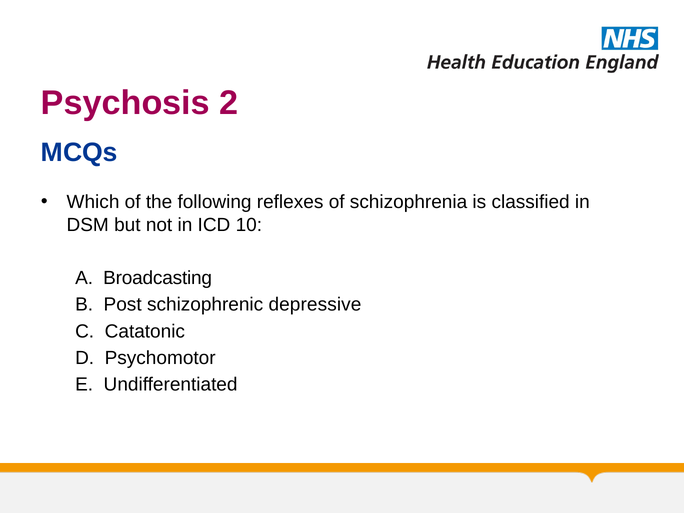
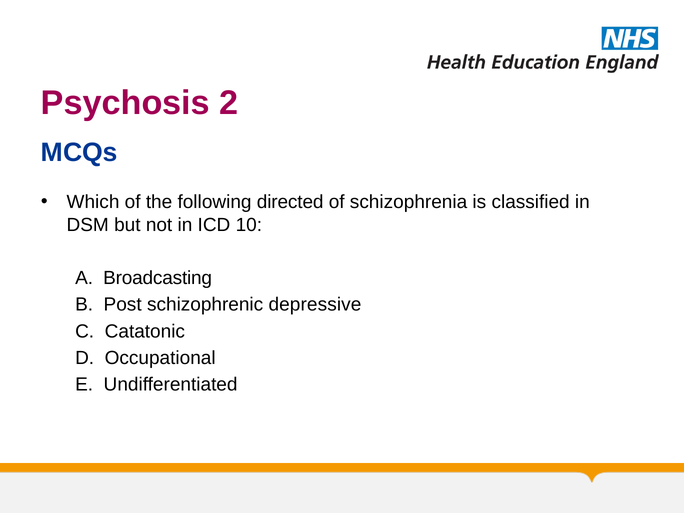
reflexes: reflexes -> directed
Psychomotor: Psychomotor -> Occupational
